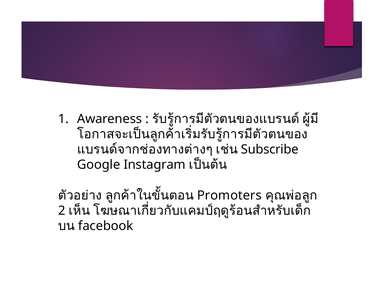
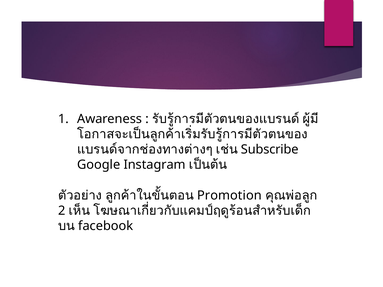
Promoters: Promoters -> Promotion
